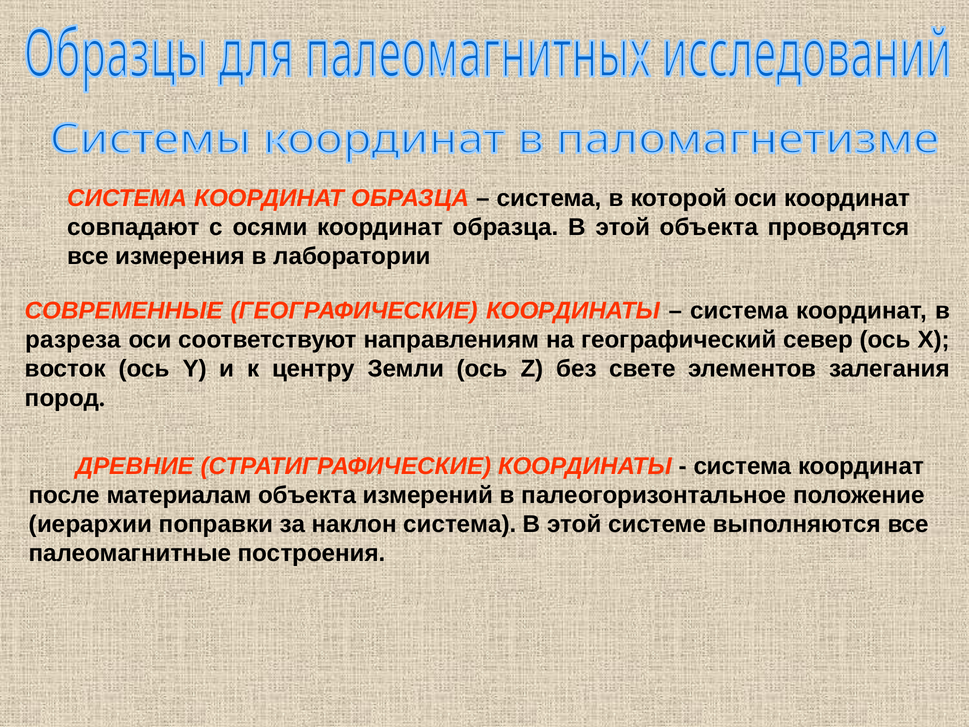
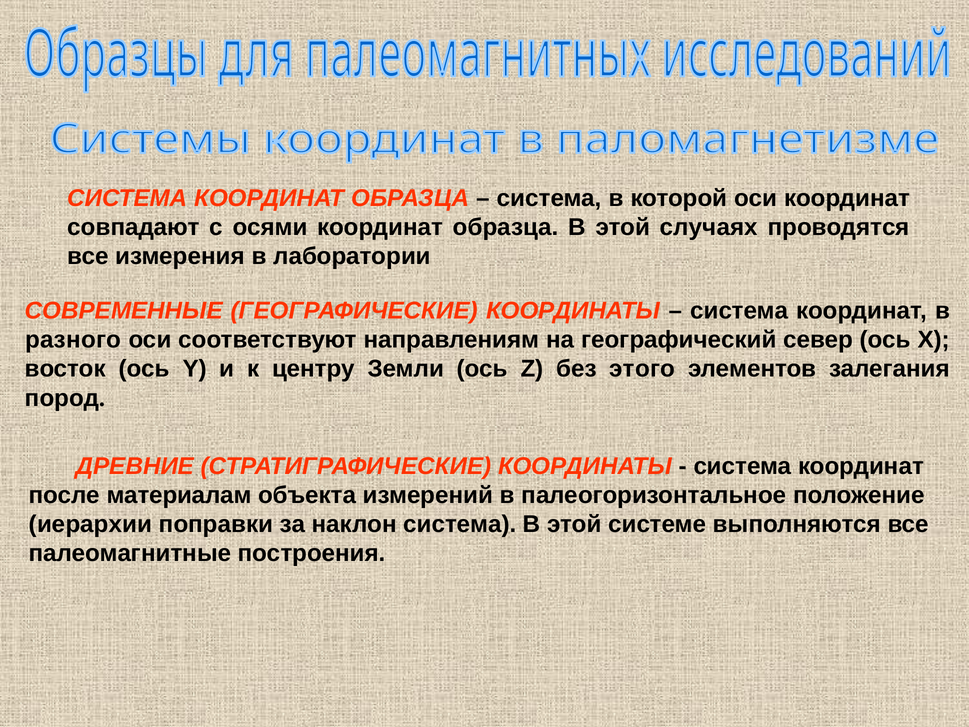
этой объекта: объекта -> случаях
разреза: разреза -> разного
свете: свете -> этого
